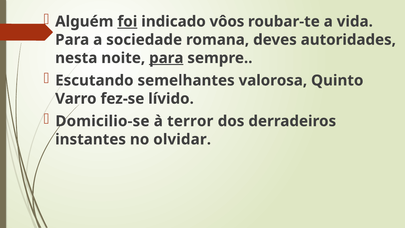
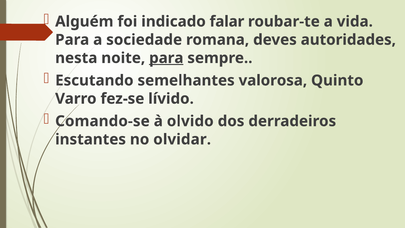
foi underline: present -> none
vôos: vôos -> falar
Domicilio-se: Domicilio-se -> Comando-se
terror: terror -> olvido
